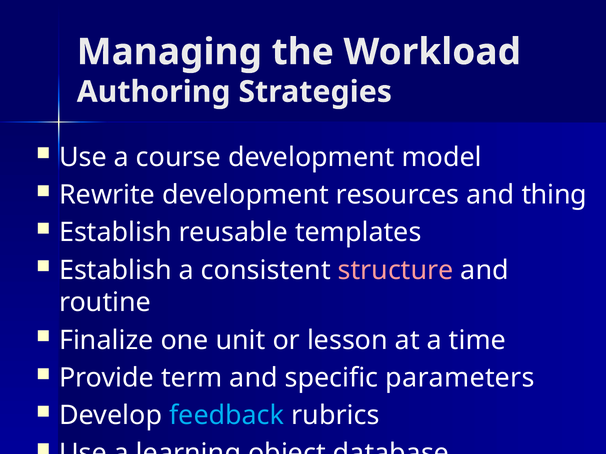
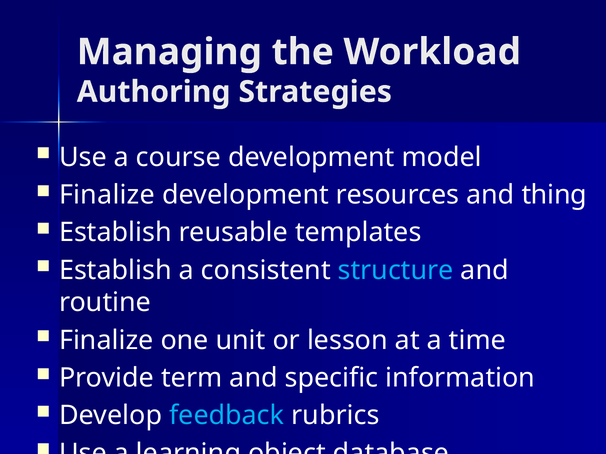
Rewrite at (107, 195): Rewrite -> Finalize
structure colour: pink -> light blue
parameters: parameters -> information
